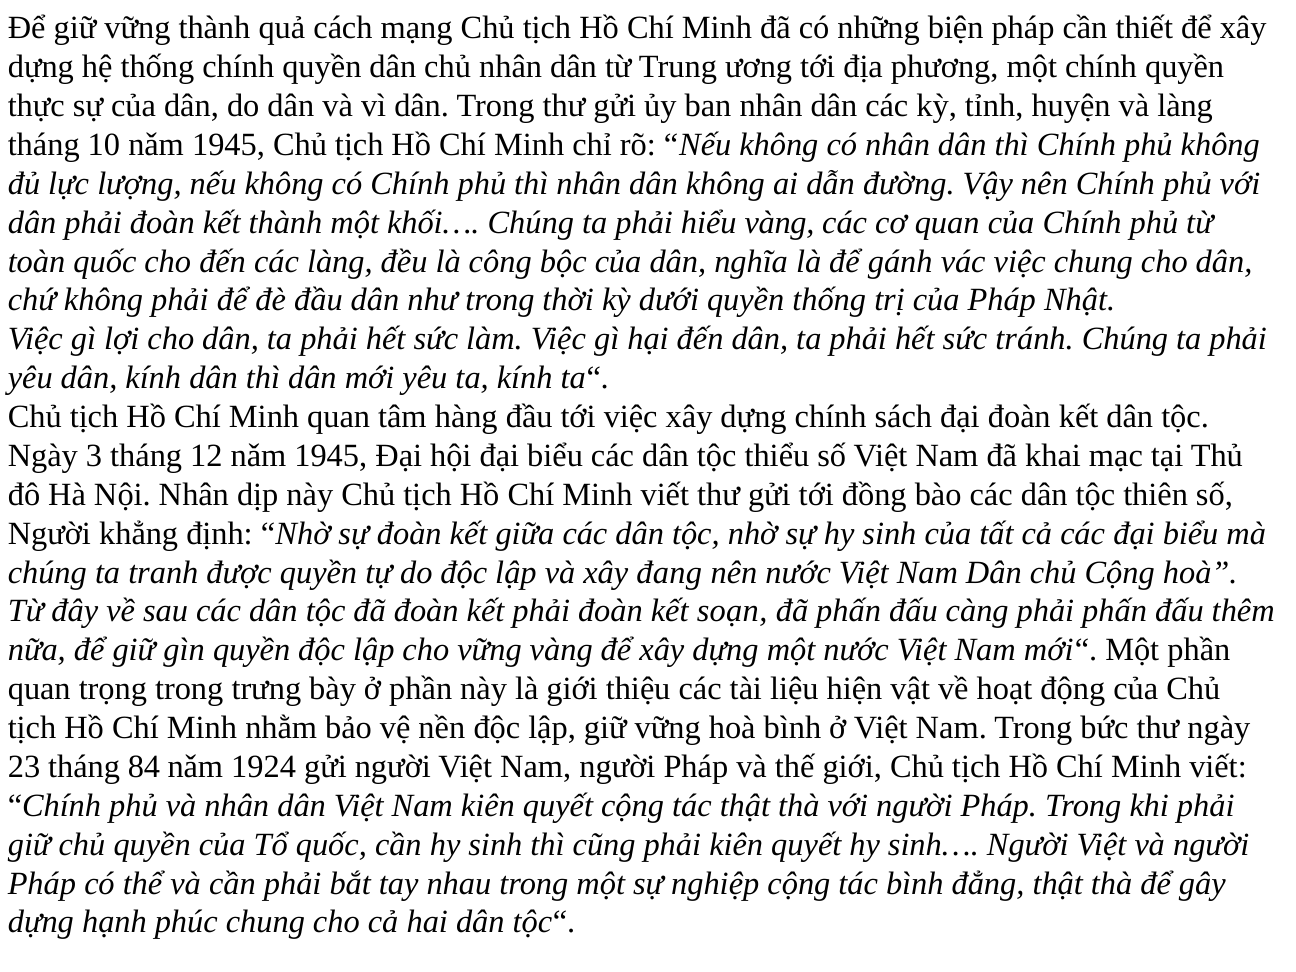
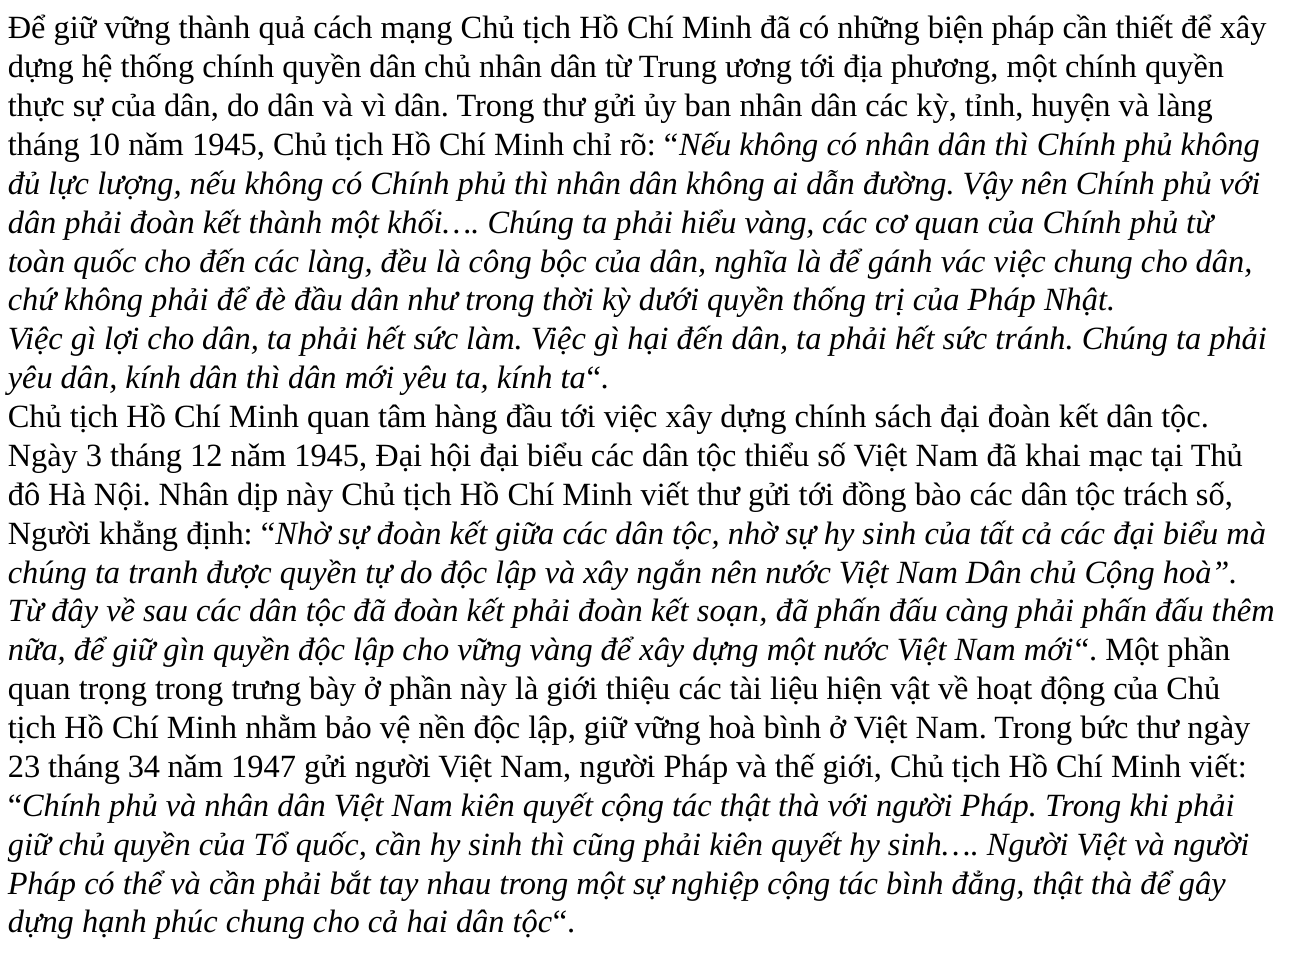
thiên: thiên -> trách
đang: đang -> ngắn
84: 84 -> 34
1924: 1924 -> 1947
